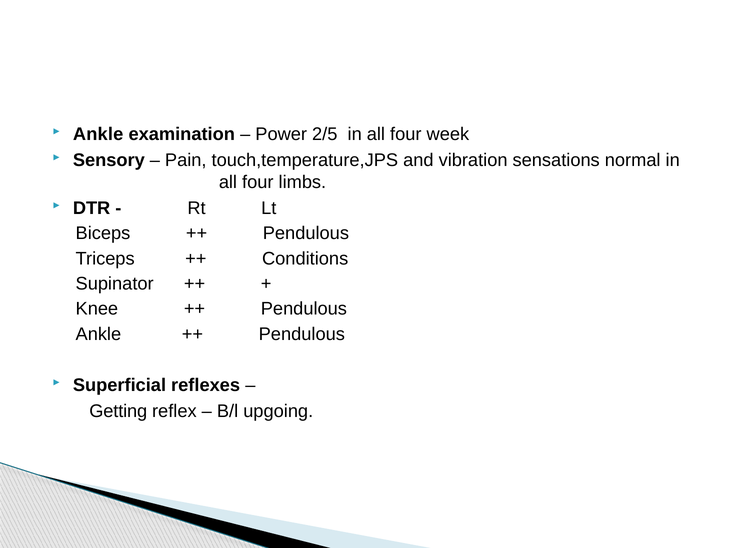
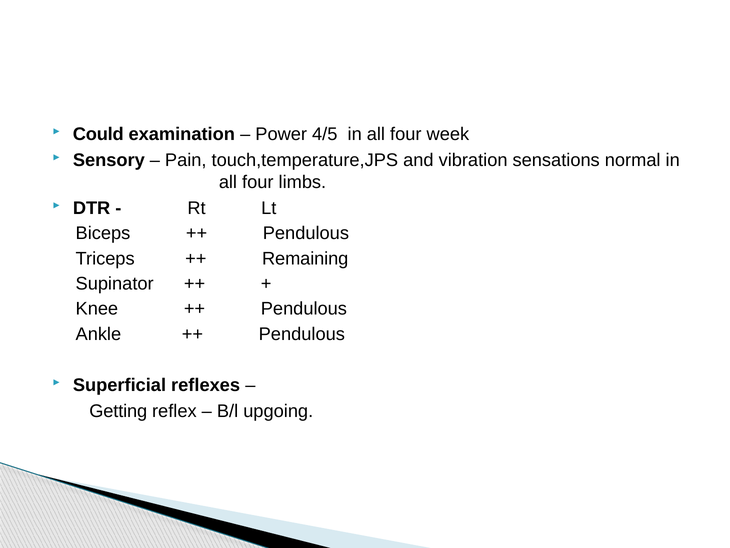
Ankle at (98, 134): Ankle -> Could
2/5: 2/5 -> 4/5
Conditions: Conditions -> Remaining
